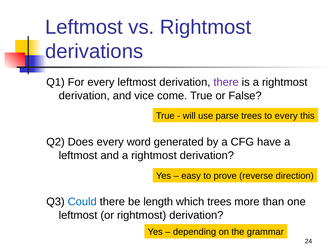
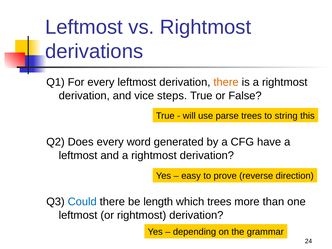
there at (226, 82) colour: purple -> orange
come: come -> steps
to every: every -> string
